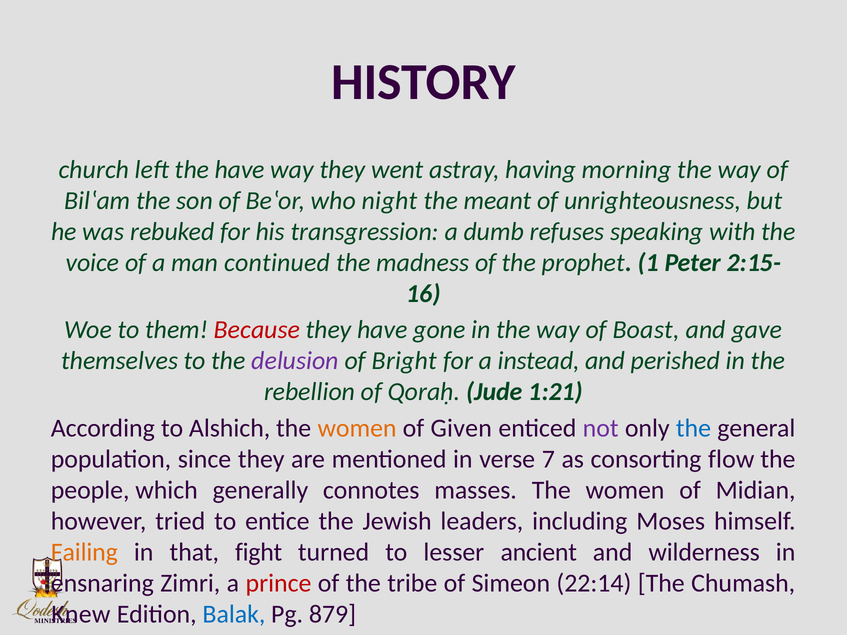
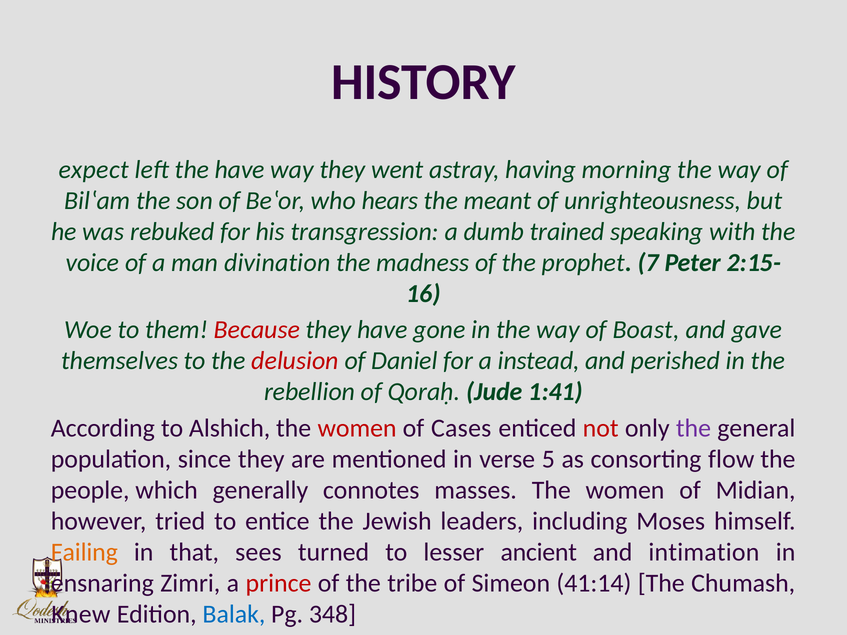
church: church -> expect
night: night -> hears
refuses: refuses -> trained
continued: continued -> divination
1: 1 -> 7
delusion colour: purple -> red
Bright: Bright -> Daniel
1:21: 1:21 -> 1:41
women at (357, 428) colour: orange -> red
Given: Given -> Cases
not colour: purple -> red
the at (693, 428) colour: blue -> purple
7: 7 -> 5
fight: fight -> sees
wilderness: wilderness -> intimation
22:14: 22:14 -> 41:14
879: 879 -> 348
